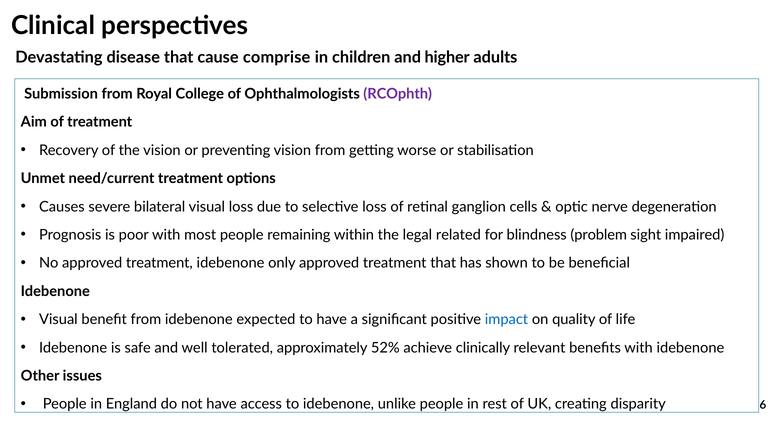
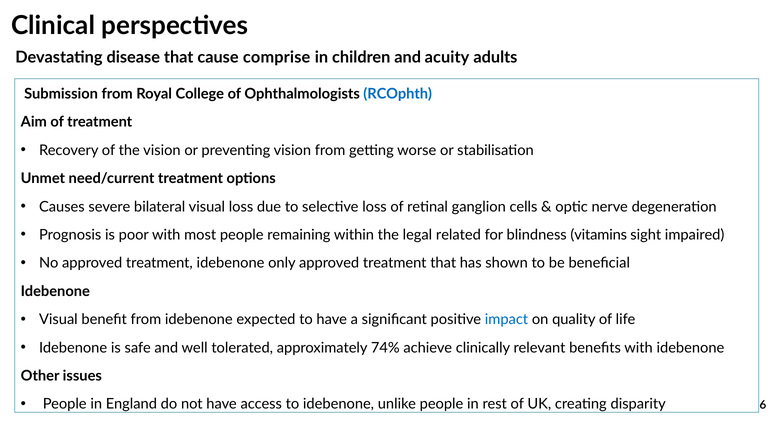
higher: higher -> acuity
RCOphth colour: purple -> blue
problem: problem -> vitamins
52%: 52% -> 74%
